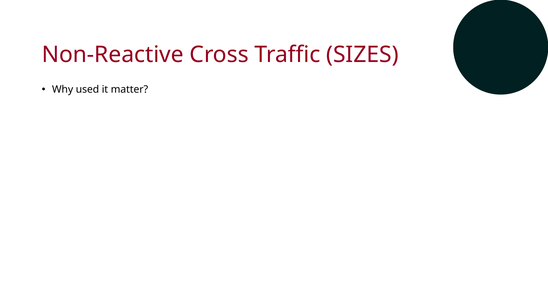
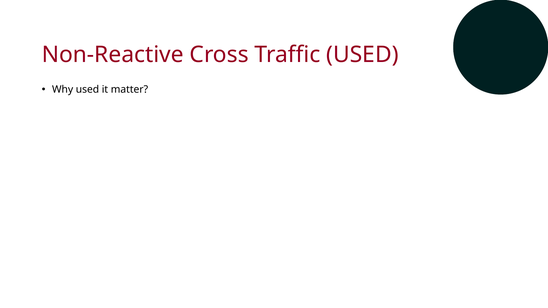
Traffic SIZES: SIZES -> USED
